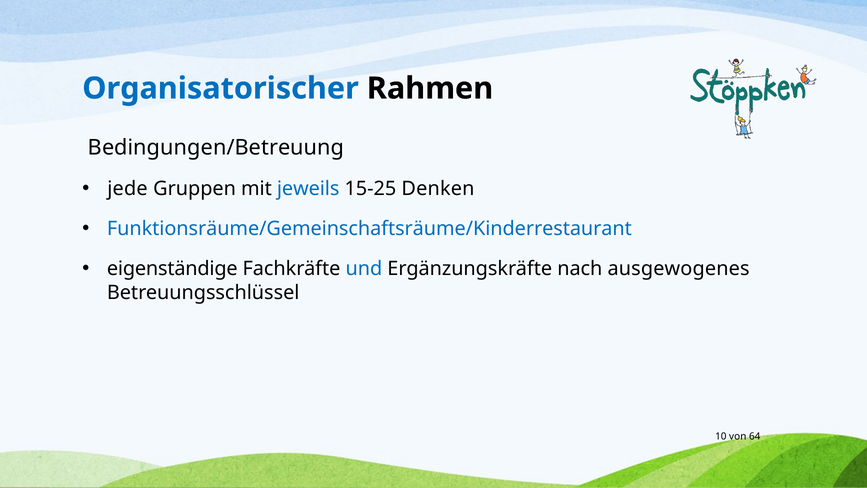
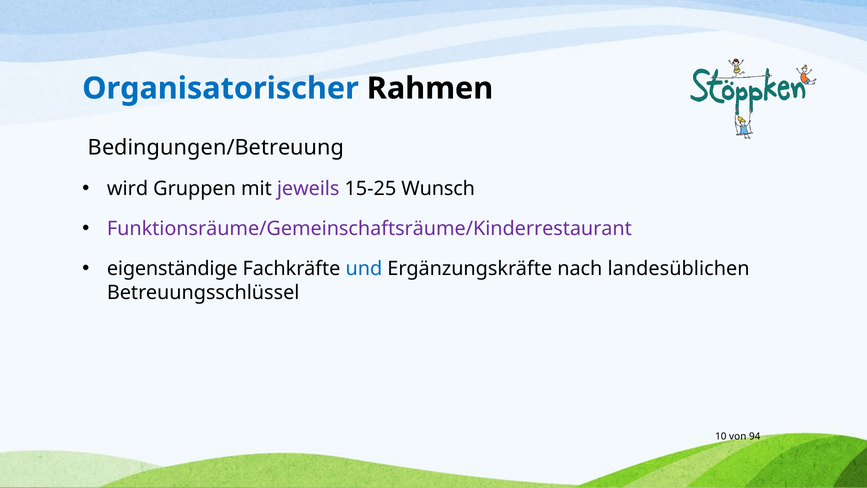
jede: jede -> wird
jeweils colour: blue -> purple
Denken: Denken -> Wunsch
Funktionsräume/Gemeinschaftsräume/Kinderrestaurant colour: blue -> purple
ausgewogenes: ausgewogenes -> landesüblichen
64: 64 -> 94
